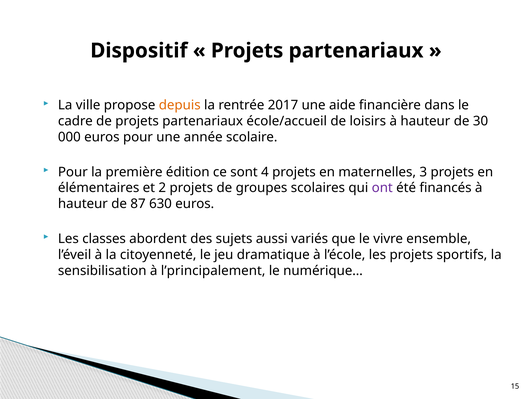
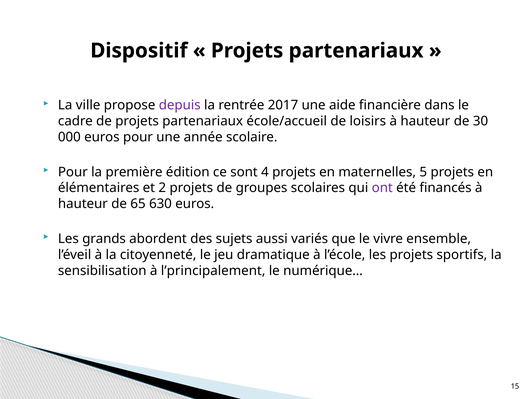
depuis colour: orange -> purple
3: 3 -> 5
87: 87 -> 65
classes: classes -> grands
